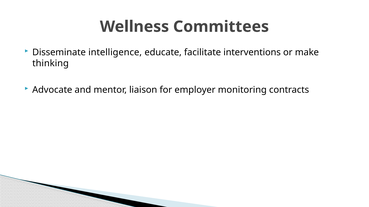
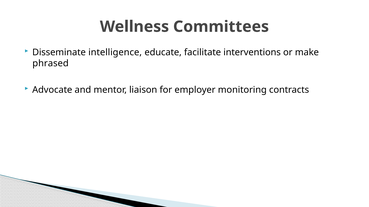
thinking: thinking -> phrased
